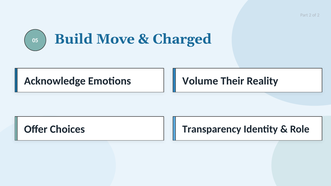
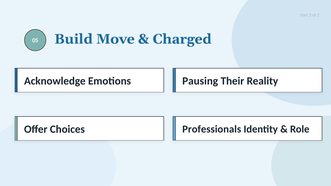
Volume: Volume -> Pausing
Transparency: Transparency -> Professionals
